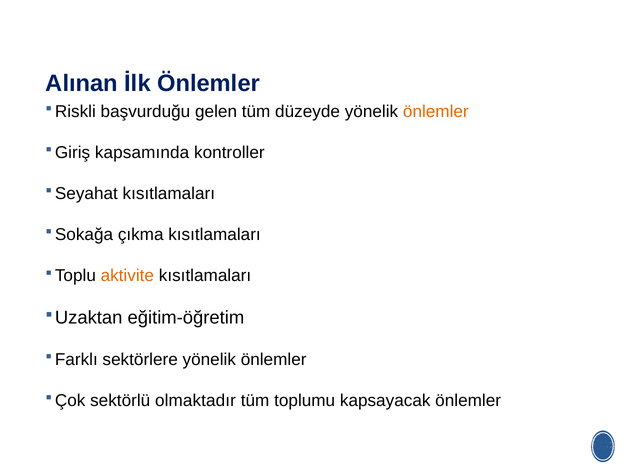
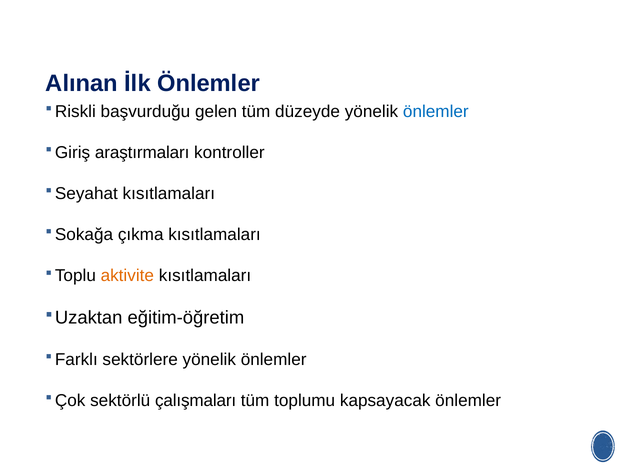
önlemler at (436, 111) colour: orange -> blue
kapsamında: kapsamında -> araştırmaları
olmaktadır: olmaktadır -> çalışmaları
